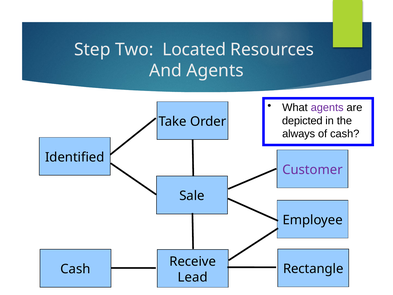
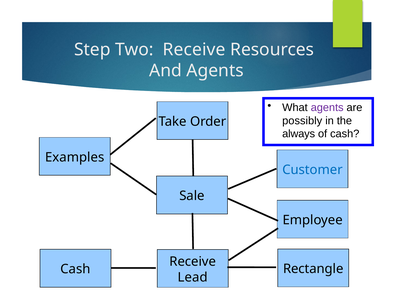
Two Located: Located -> Receive
depicted: depicted -> possibly
Identified: Identified -> Examples
Customer colour: purple -> blue
